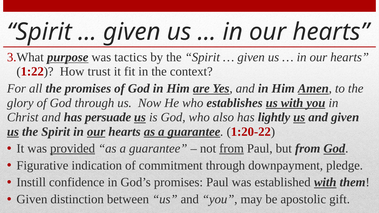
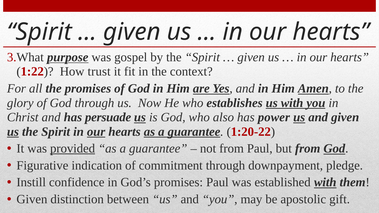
tactics: tactics -> gospel
lightly: lightly -> power
from at (232, 149) underline: present -> none
